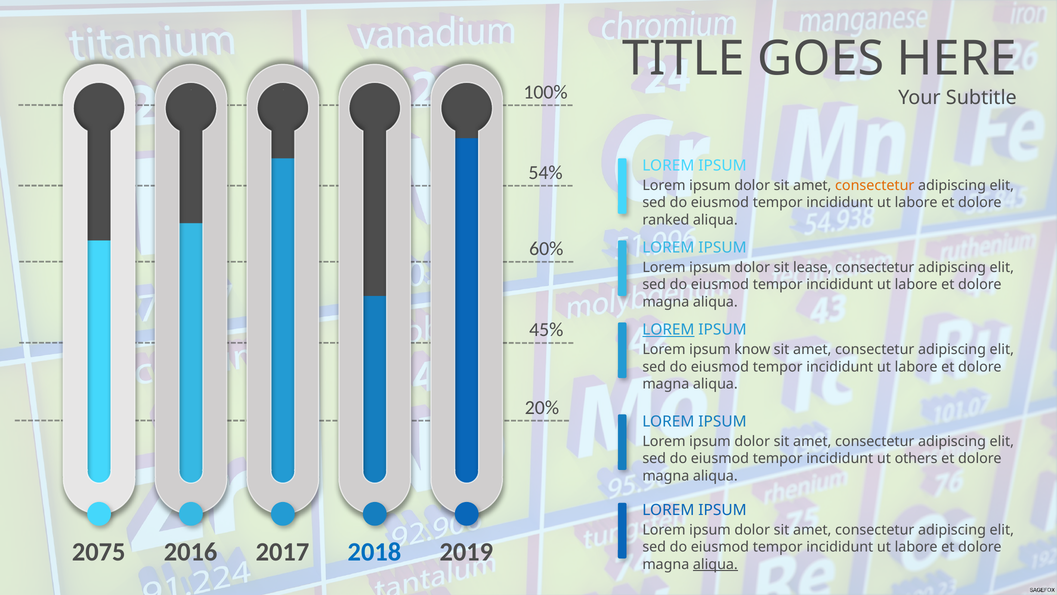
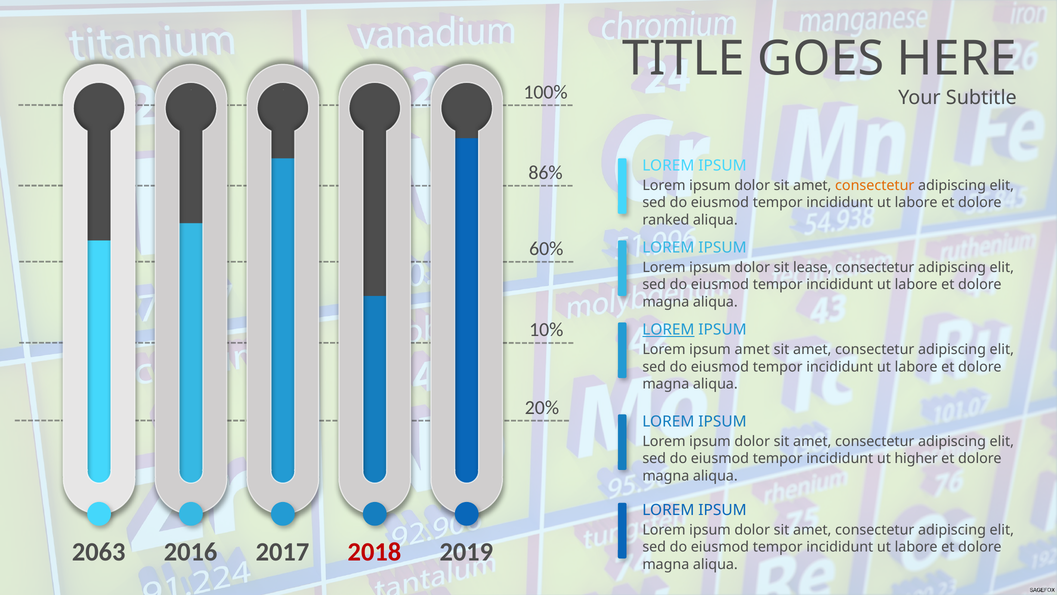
54%: 54% -> 86%
45%: 45% -> 10%
ipsum know: know -> amet
others: others -> higher
2075: 2075 -> 2063
2018 colour: blue -> red
aliqua at (715, 564) underline: present -> none
